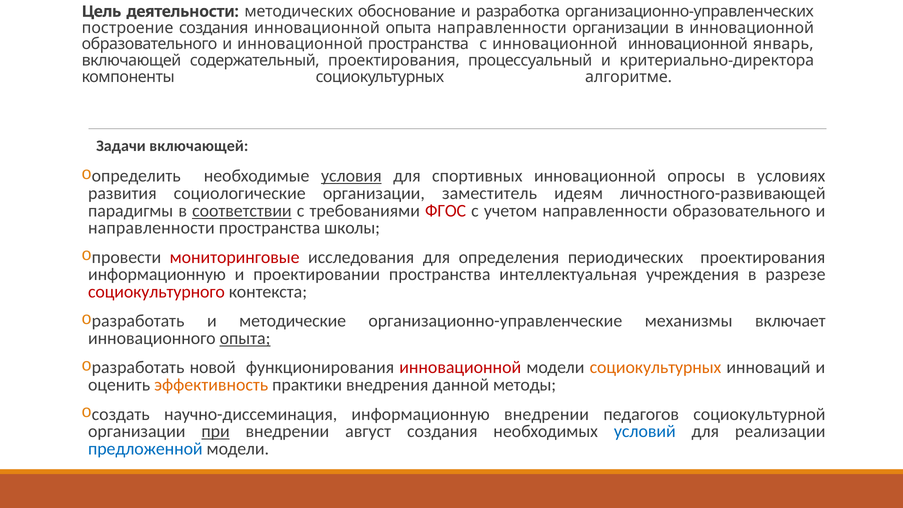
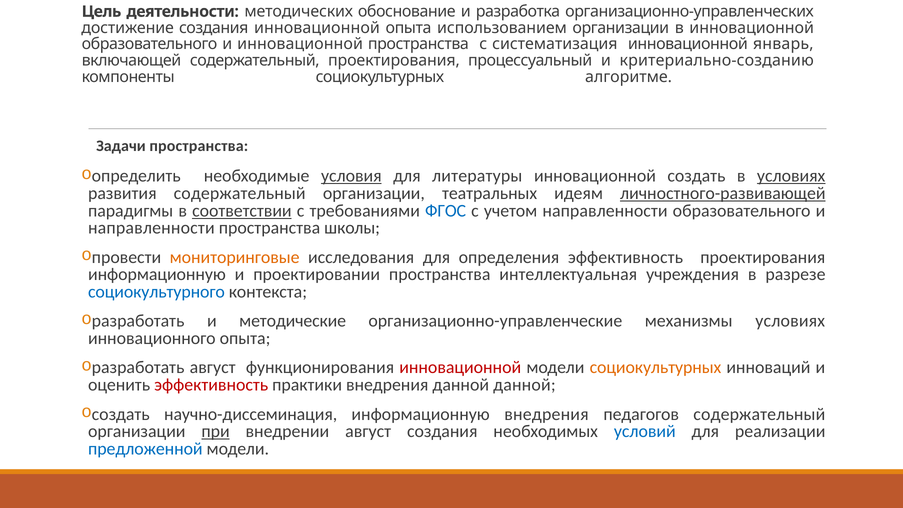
построение: построение -> достижение
опыта направленности: направленности -> использованием
с инновационной: инновационной -> систематизация
критериально-директора: критериально-директора -> критериально-созданию
Задачи включающей: включающей -> пространства
спортивных: спортивных -> литературы
опросы: опросы -> создать
условиях at (791, 176) underline: none -> present
развития социологические: социологические -> содержательный
заместитель: заместитель -> театральных
личностного-развивающей underline: none -> present
ФГОС colour: red -> blue
мониторинговые colour: red -> orange
определения периодических: периодических -> эффективность
социокультурного colour: red -> blue
механизмы включает: включает -> условиях
опыта at (245, 338) underline: present -> none
новой at (213, 368): новой -> август
эффективность at (211, 385) colour: orange -> red
данной методы: методы -> данной
информационную внедрении: внедрении -> внедрения
педагогов социокультурной: социокультурной -> содержательный
